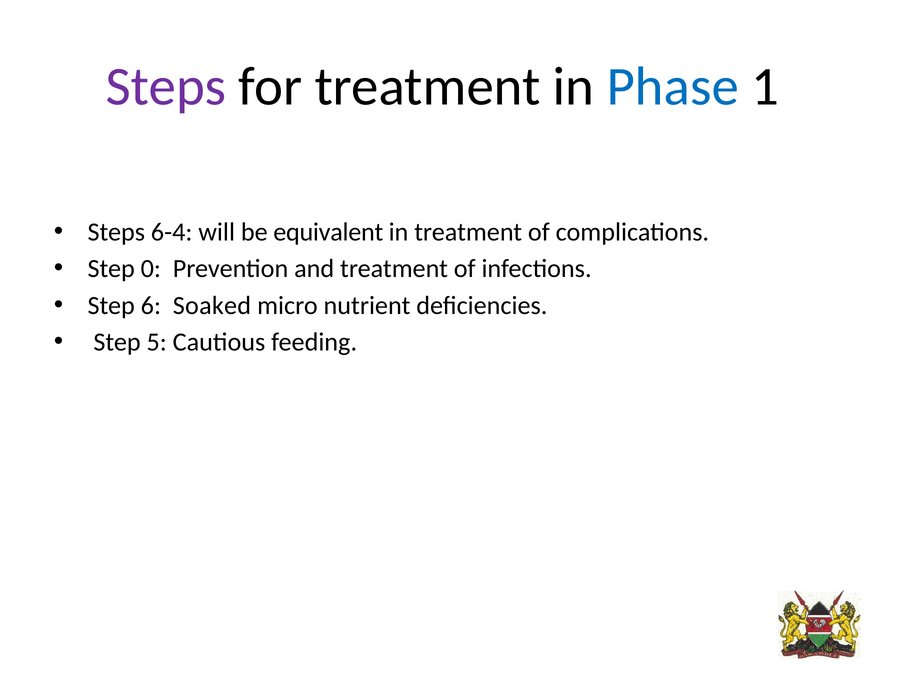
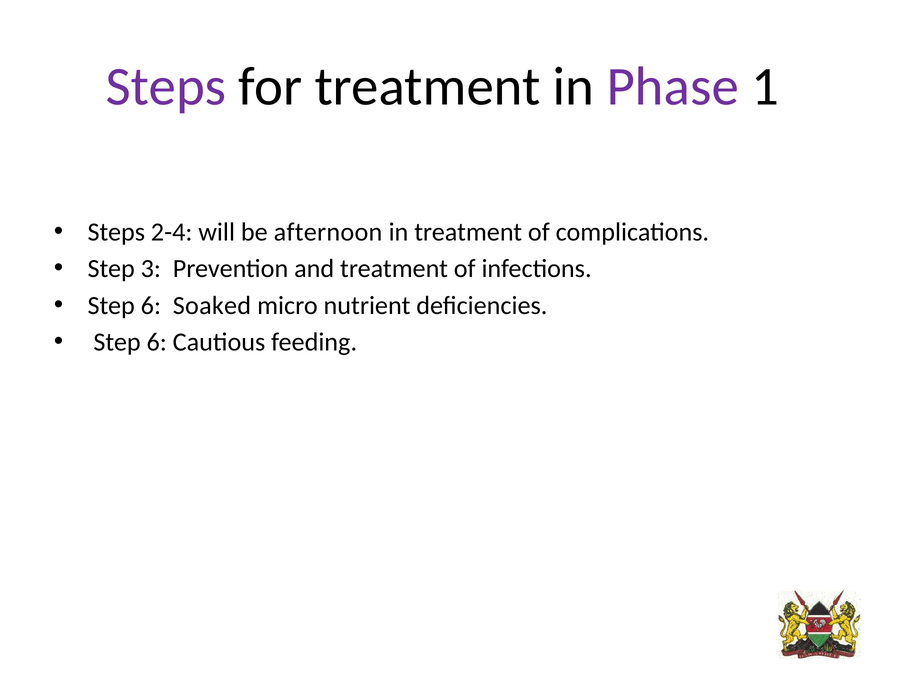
Phase colour: blue -> purple
6-4: 6-4 -> 2-4
equivalent: equivalent -> afternoon
0: 0 -> 3
5 at (157, 342): 5 -> 6
